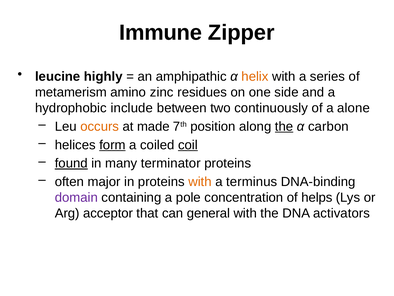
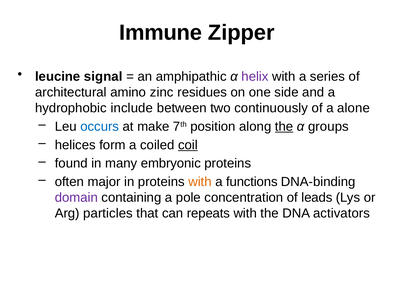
highly: highly -> signal
helix colour: orange -> purple
metamerism: metamerism -> architectural
occurs colour: orange -> blue
made: made -> make
carbon: carbon -> groups
form underline: present -> none
found underline: present -> none
terminator: terminator -> embryonic
terminus: terminus -> functions
helps: helps -> leads
acceptor: acceptor -> particles
general: general -> repeats
